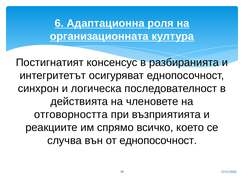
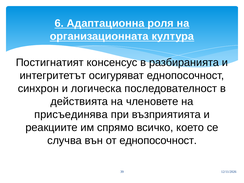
отговорността: отговорността -> присъединява
